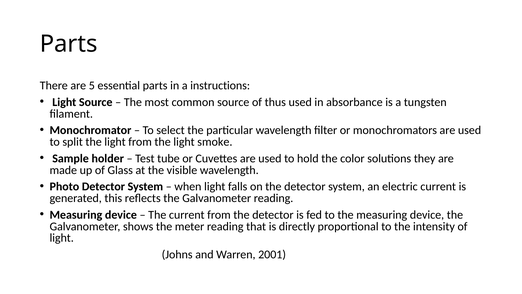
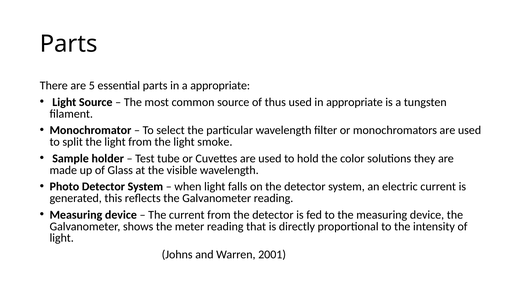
a instructions: instructions -> appropriate
in absorbance: absorbance -> appropriate
